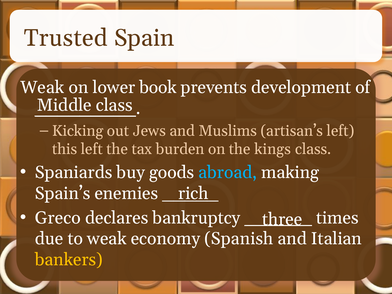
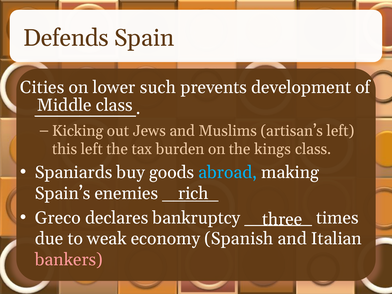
Trusted: Trusted -> Defends
Weak at (42, 87): Weak -> Cities
book: book -> such
bankers colour: yellow -> pink
